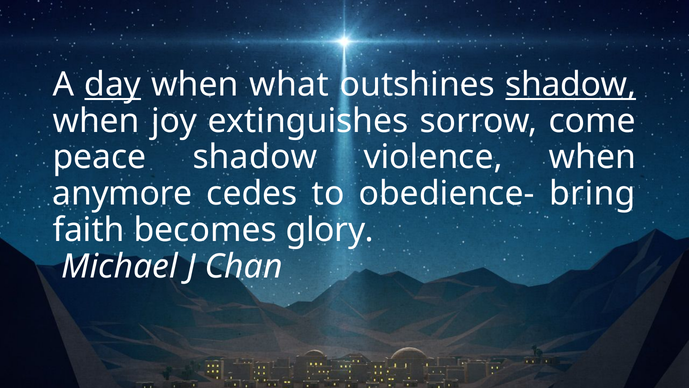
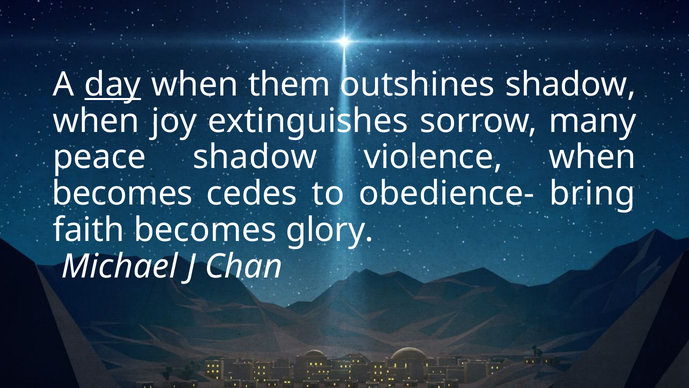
what: what -> them
shadow at (571, 84) underline: present -> none
come: come -> many
anymore at (122, 194): anymore -> becomes
